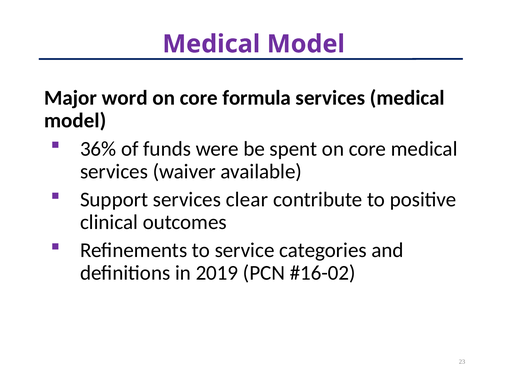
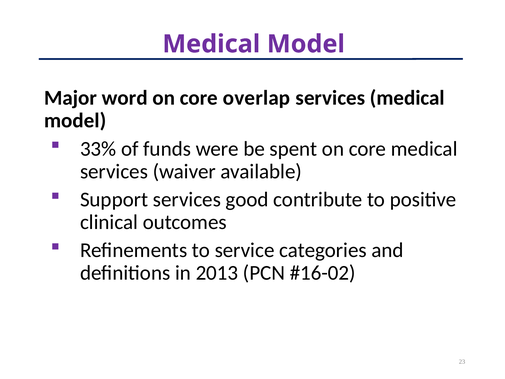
formula: formula -> overlap
36%: 36% -> 33%
clear: clear -> good
2019: 2019 -> 2013
